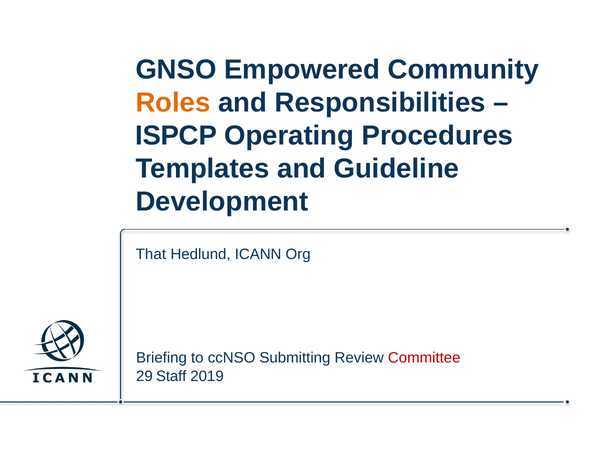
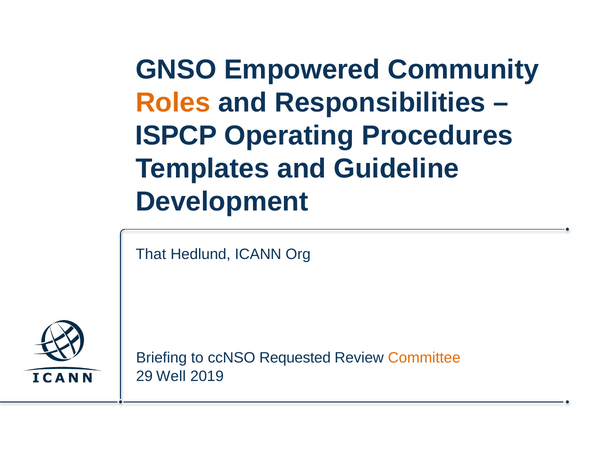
Submitting: Submitting -> Requested
Committee colour: red -> orange
Staff: Staff -> Well
